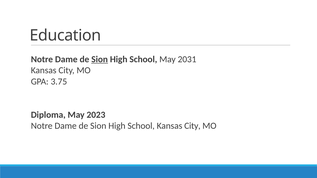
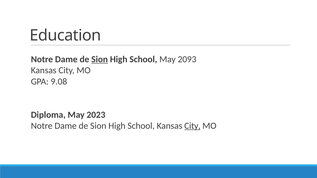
2031: 2031 -> 2093
3.75: 3.75 -> 9.08
City at (192, 126) underline: none -> present
